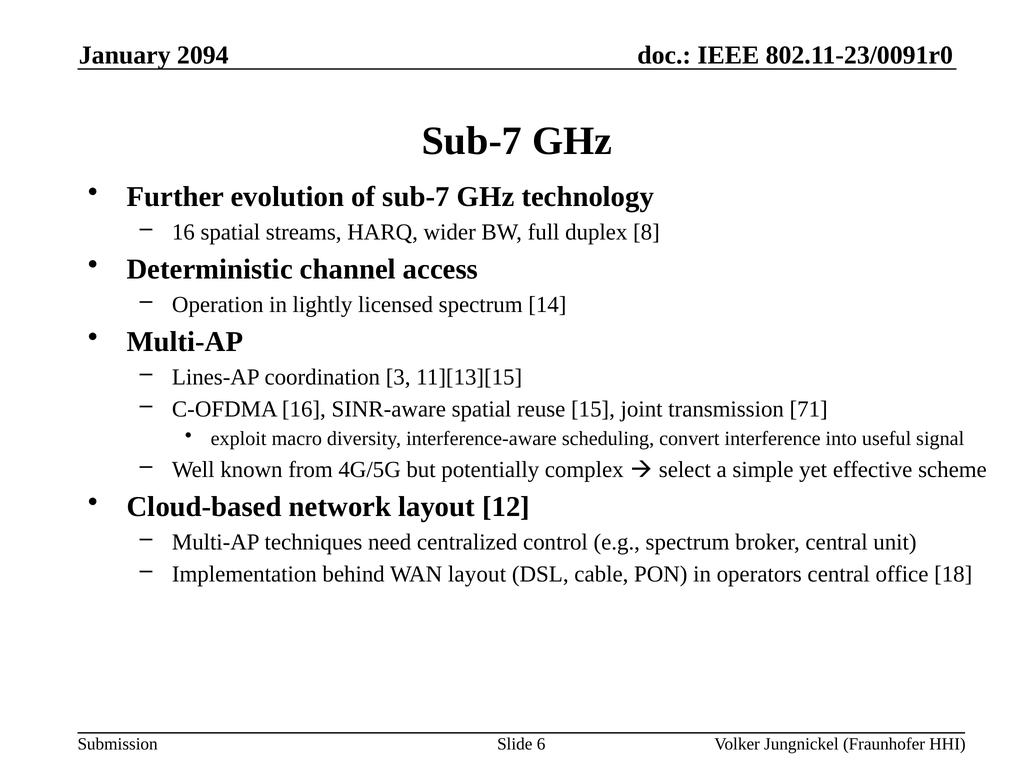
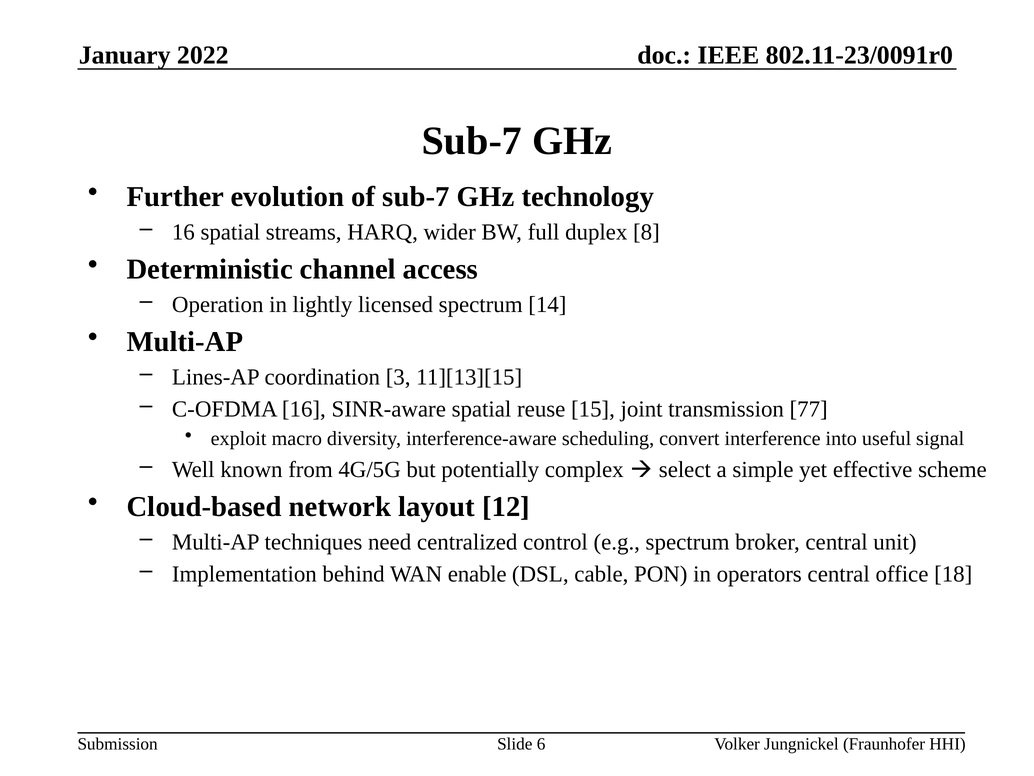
2094: 2094 -> 2022
71: 71 -> 77
WAN layout: layout -> enable
